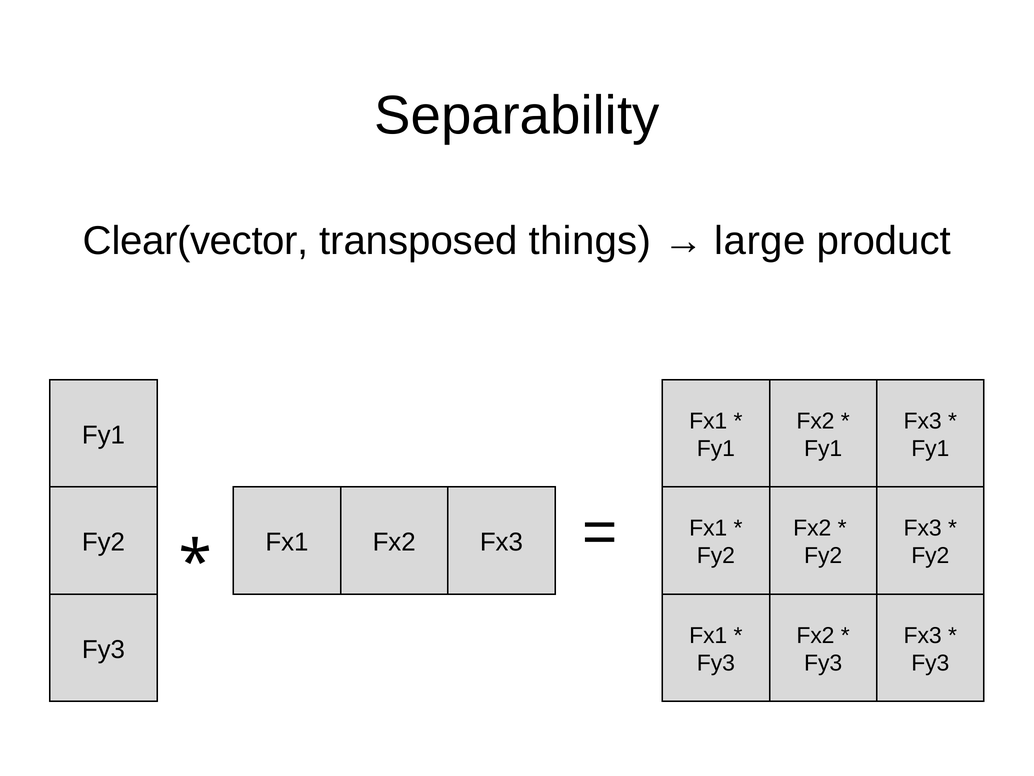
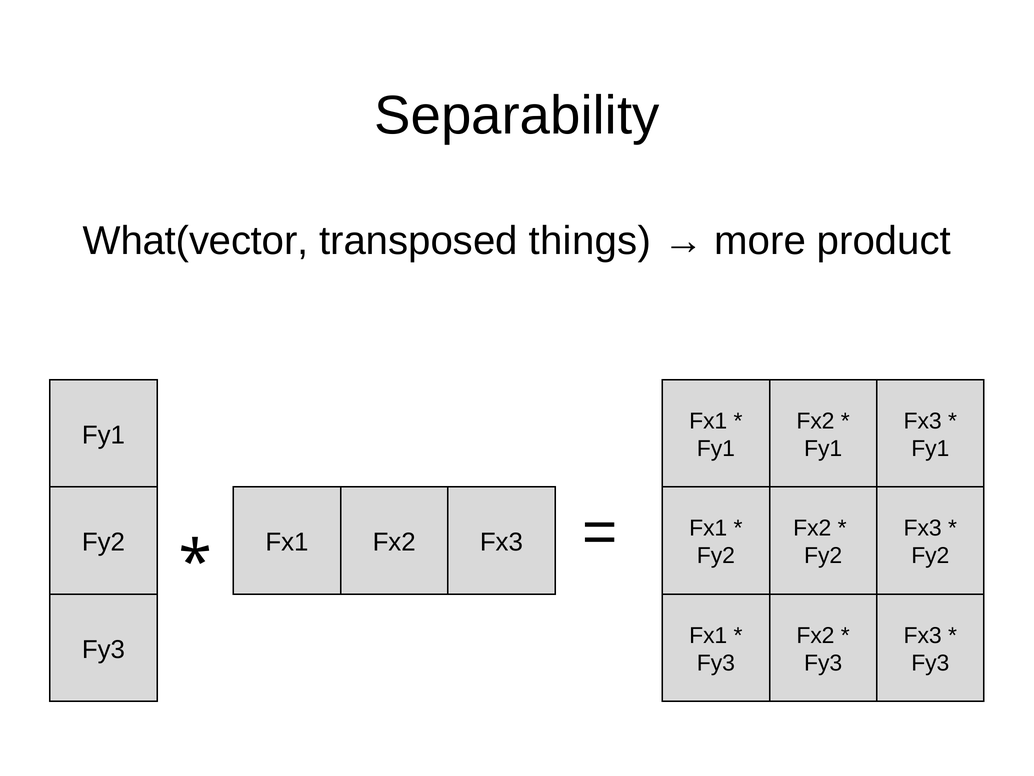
Clear(vector: Clear(vector -> What(vector
large: large -> more
